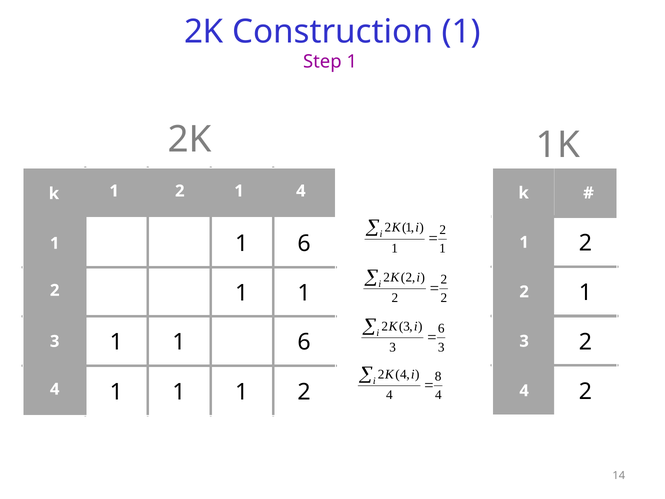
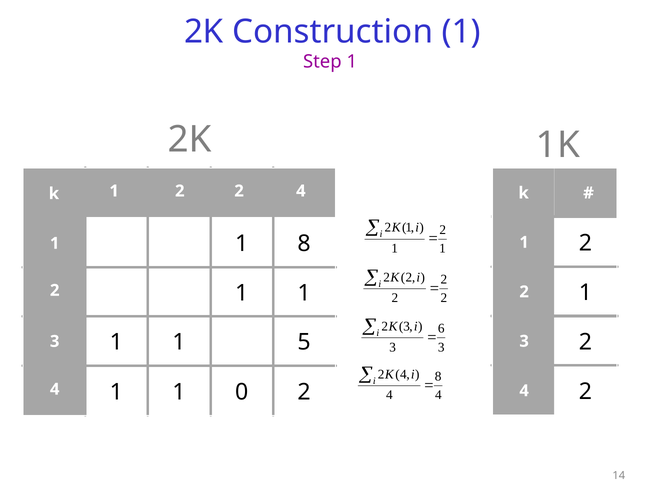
1 at (239, 191): 1 -> 2
6 at (304, 243): 6 -> 8
1 1 6: 6 -> 5
1 at (242, 392): 1 -> 0
